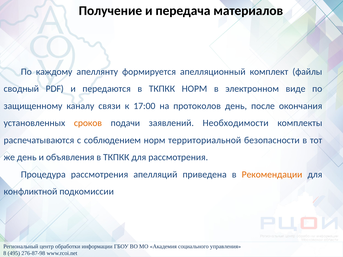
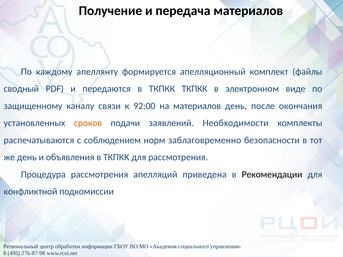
ТКПКК НОРМ: НОРМ -> ТКПКК
17:00: 17:00 -> 92:00
на протоколов: протоколов -> материалов
территориальной: территориальной -> заблаговременно
Рекомендации colour: orange -> black
